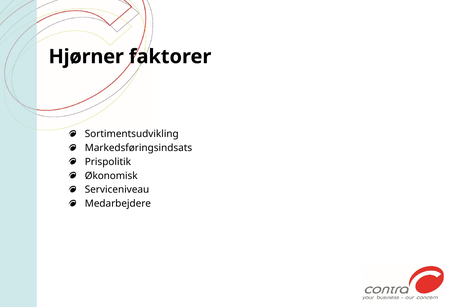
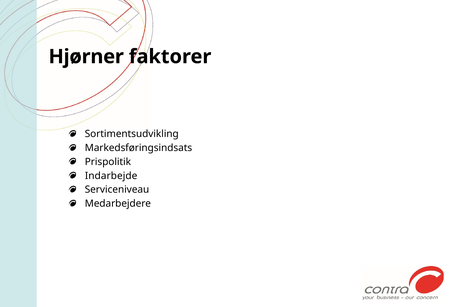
Økonomisk: Økonomisk -> Indarbejde
